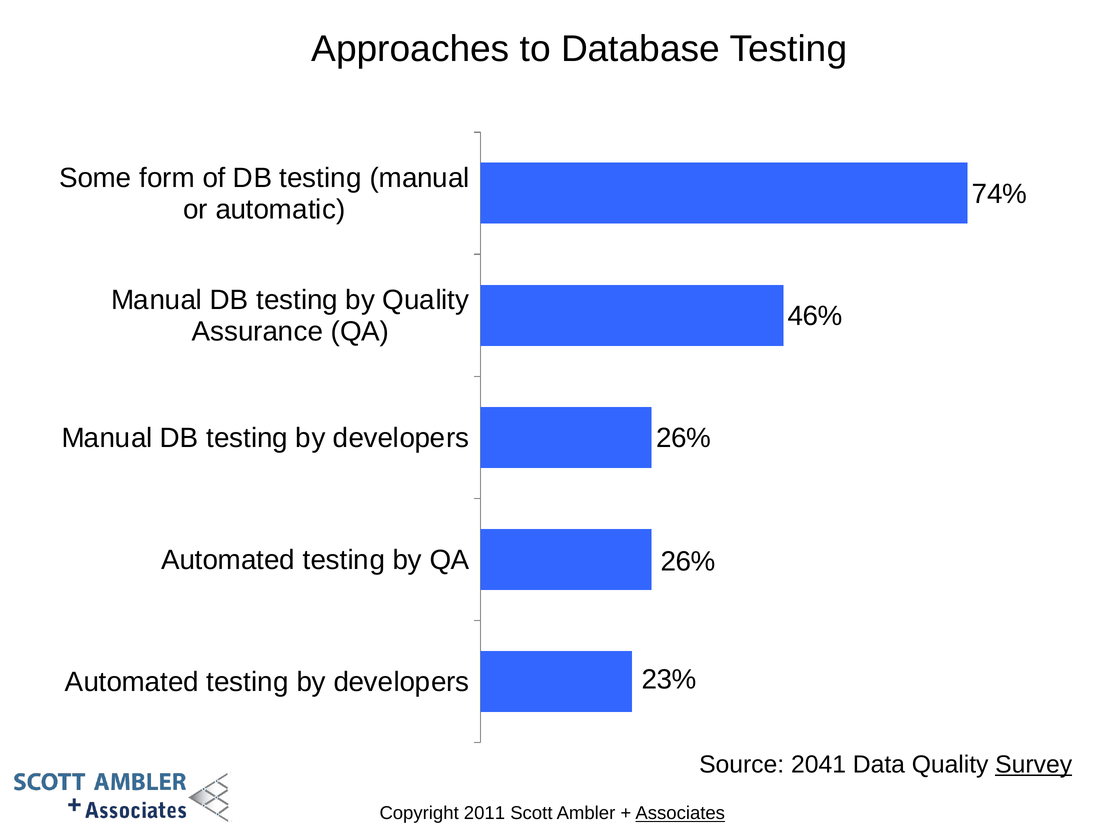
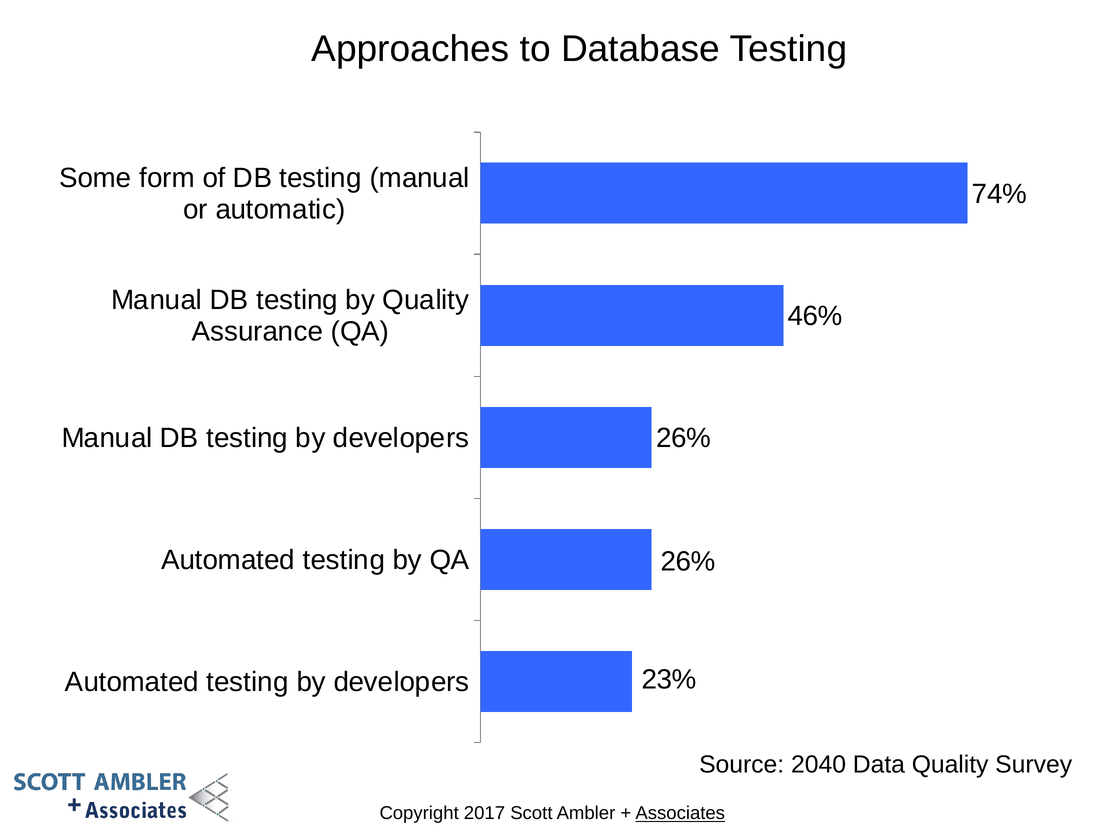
2041: 2041 -> 2040
Survey underline: present -> none
2011: 2011 -> 2017
